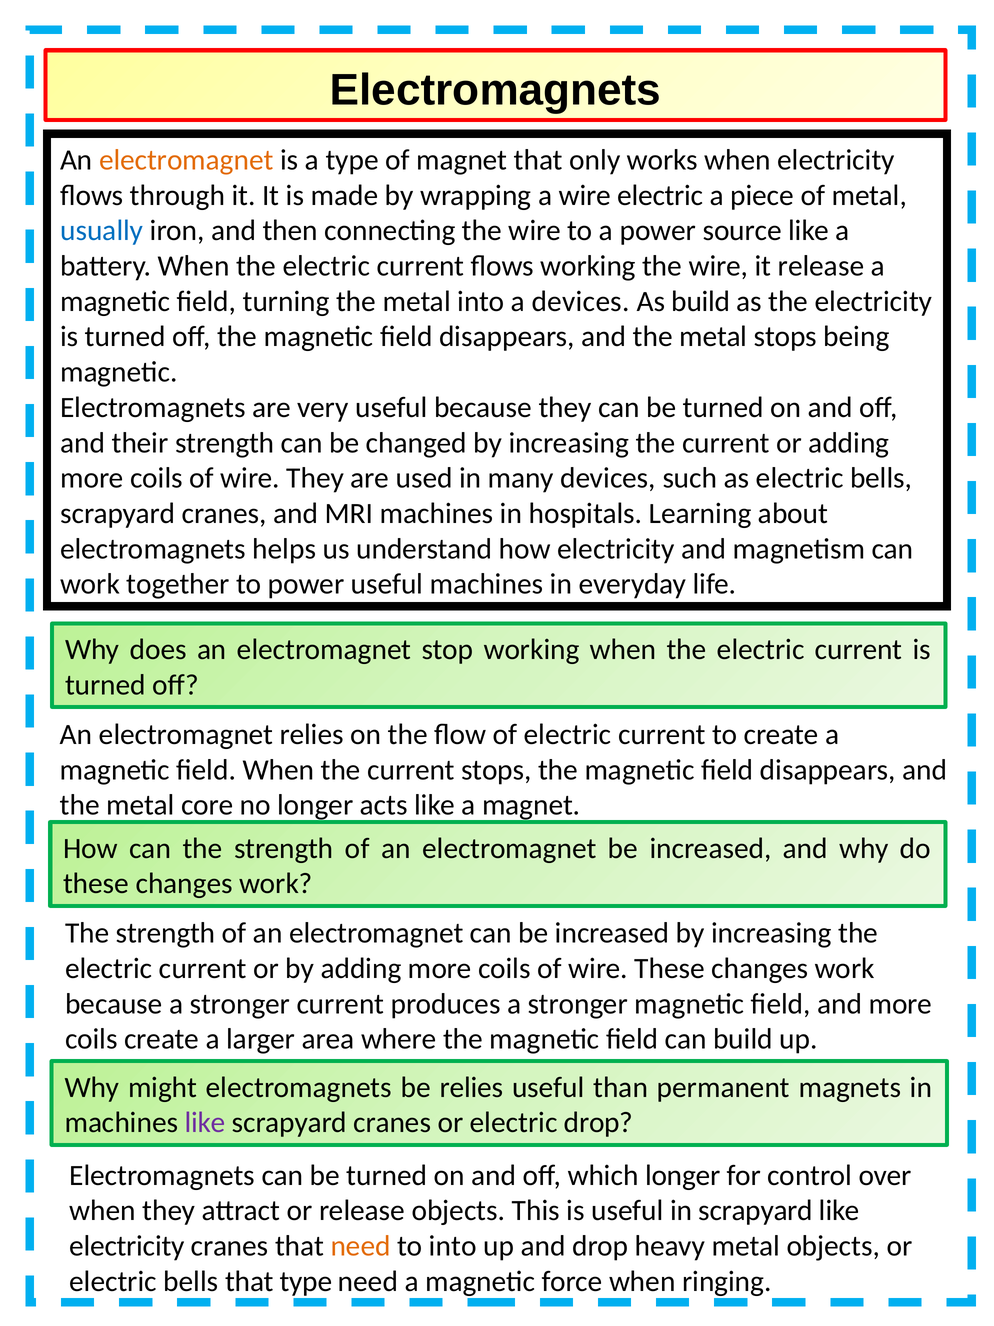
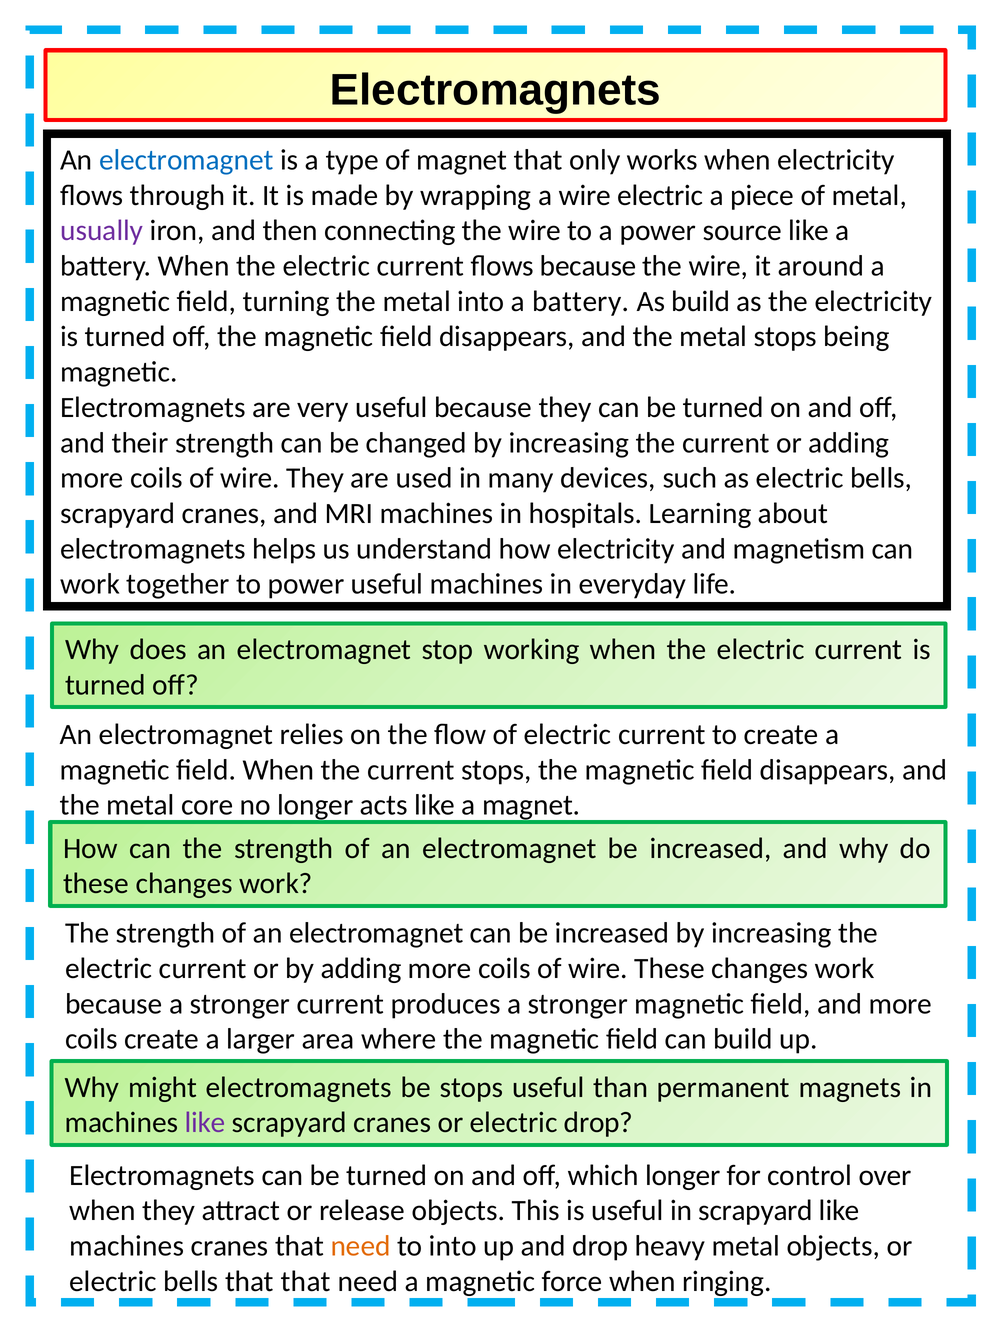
electromagnet at (186, 160) colour: orange -> blue
usually colour: blue -> purple
flows working: working -> because
it release: release -> around
into a devices: devices -> battery
be relies: relies -> stops
electricity at (127, 1245): electricity -> machines
that type: type -> that
